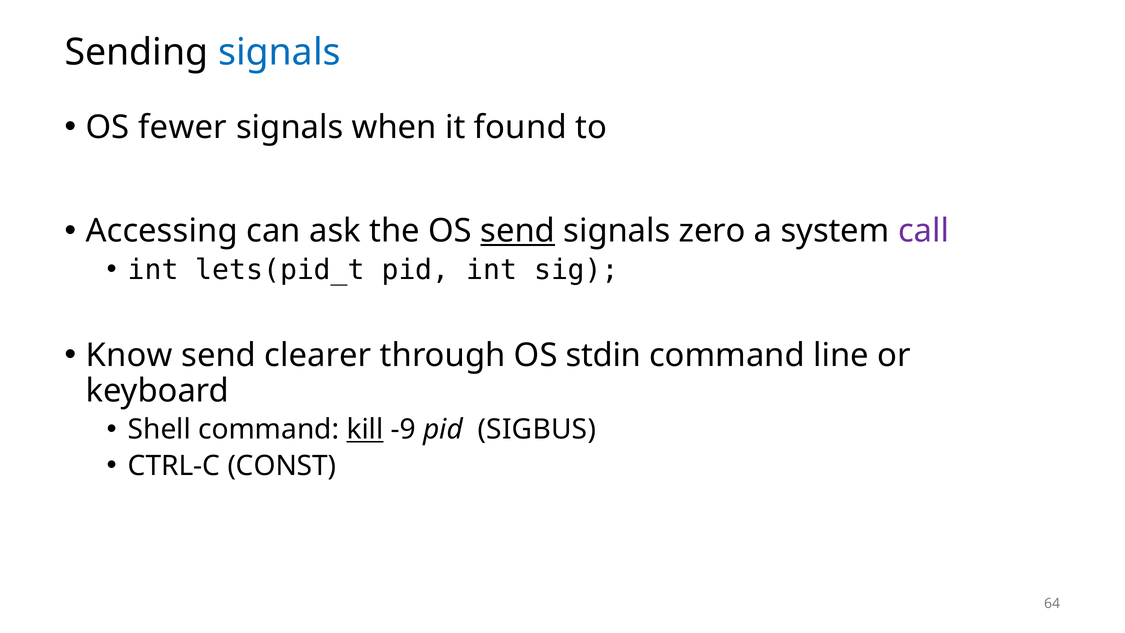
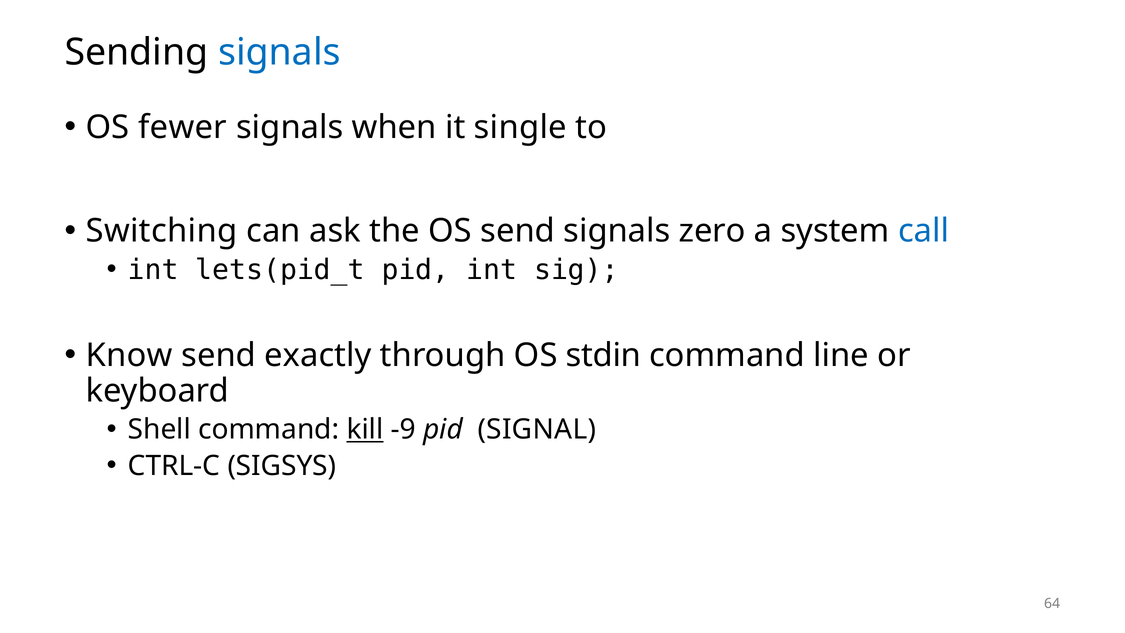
found: found -> single
Accessing: Accessing -> Switching
send at (518, 231) underline: present -> none
call colour: purple -> blue
clearer: clearer -> exactly
SIGBUS: SIGBUS -> SIGNAL
CONST: CONST -> SIGSYS
